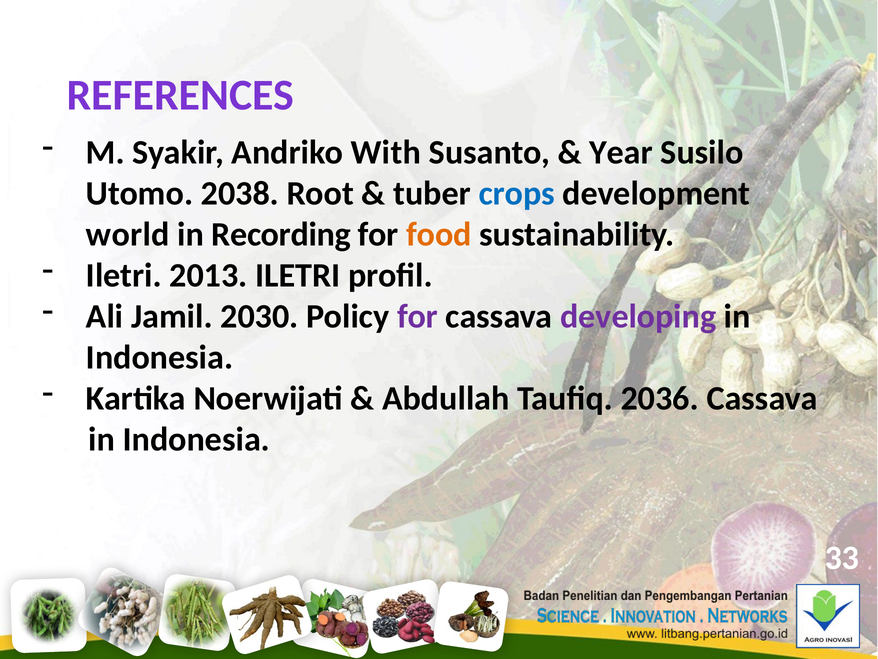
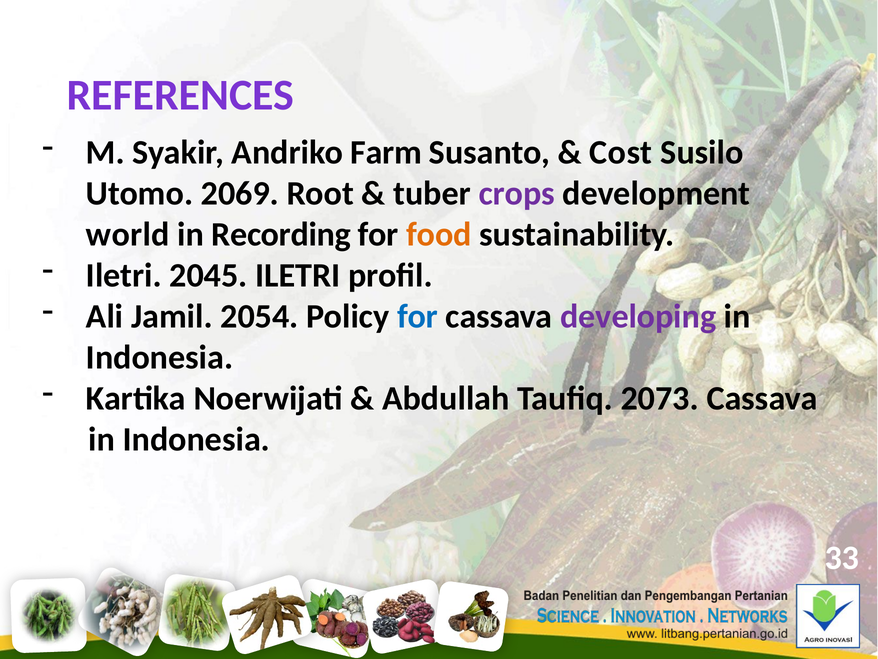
With: With -> Farm
Year: Year -> Cost
2038: 2038 -> 2069
crops colour: blue -> purple
2013: 2013 -> 2045
2030: 2030 -> 2054
for at (417, 316) colour: purple -> blue
2036: 2036 -> 2073
